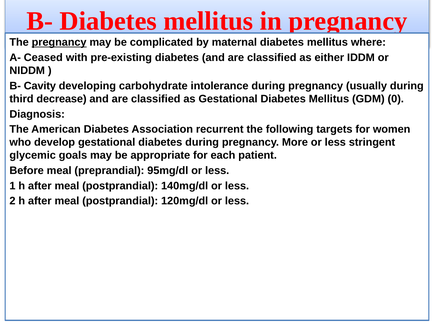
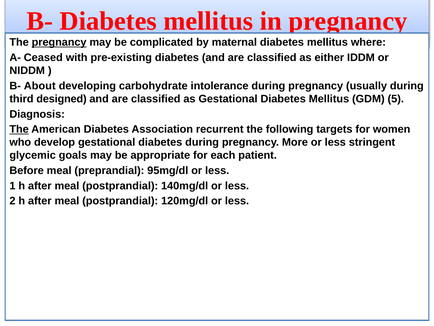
Cavity: Cavity -> About
decrease: decrease -> designed
0: 0 -> 5
The at (19, 129) underline: none -> present
